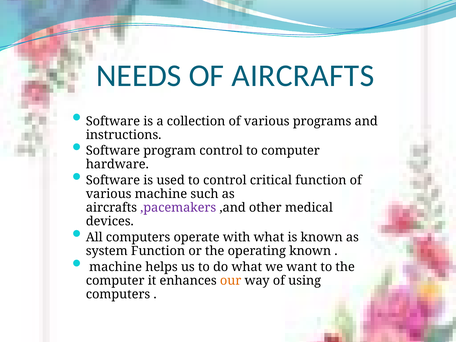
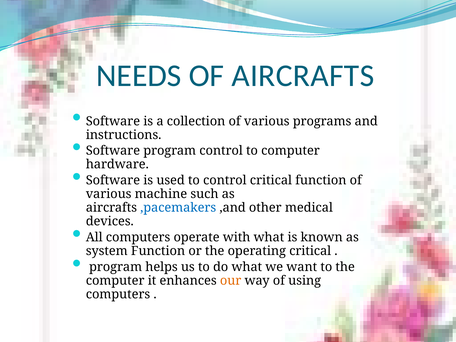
,pacemakers colour: purple -> blue
operating known: known -> critical
machine at (116, 267): machine -> program
